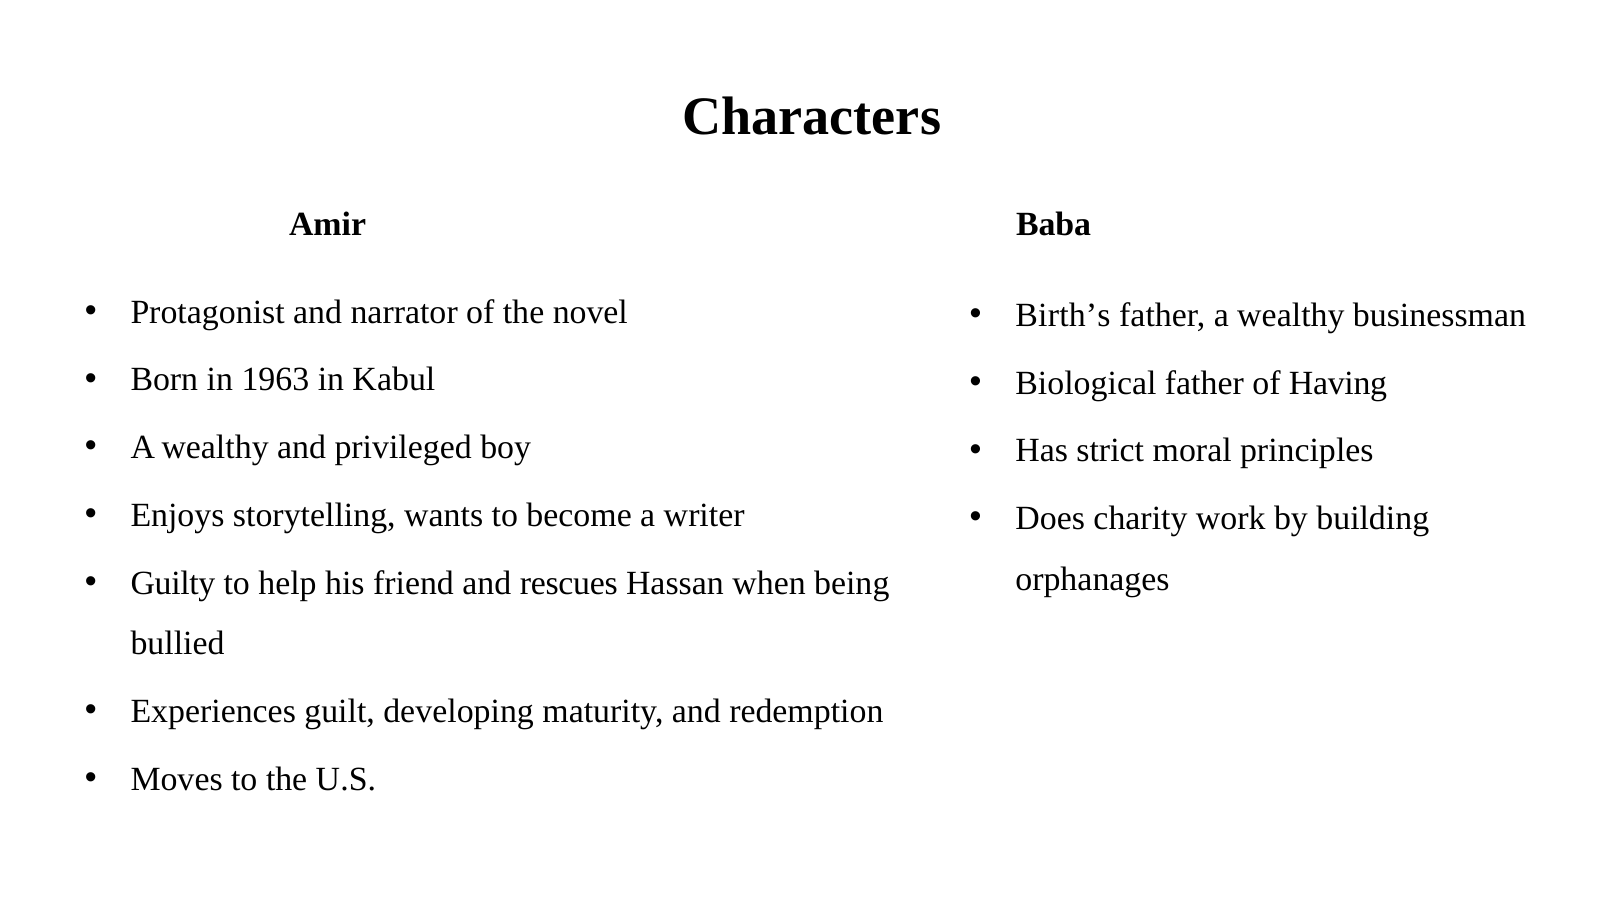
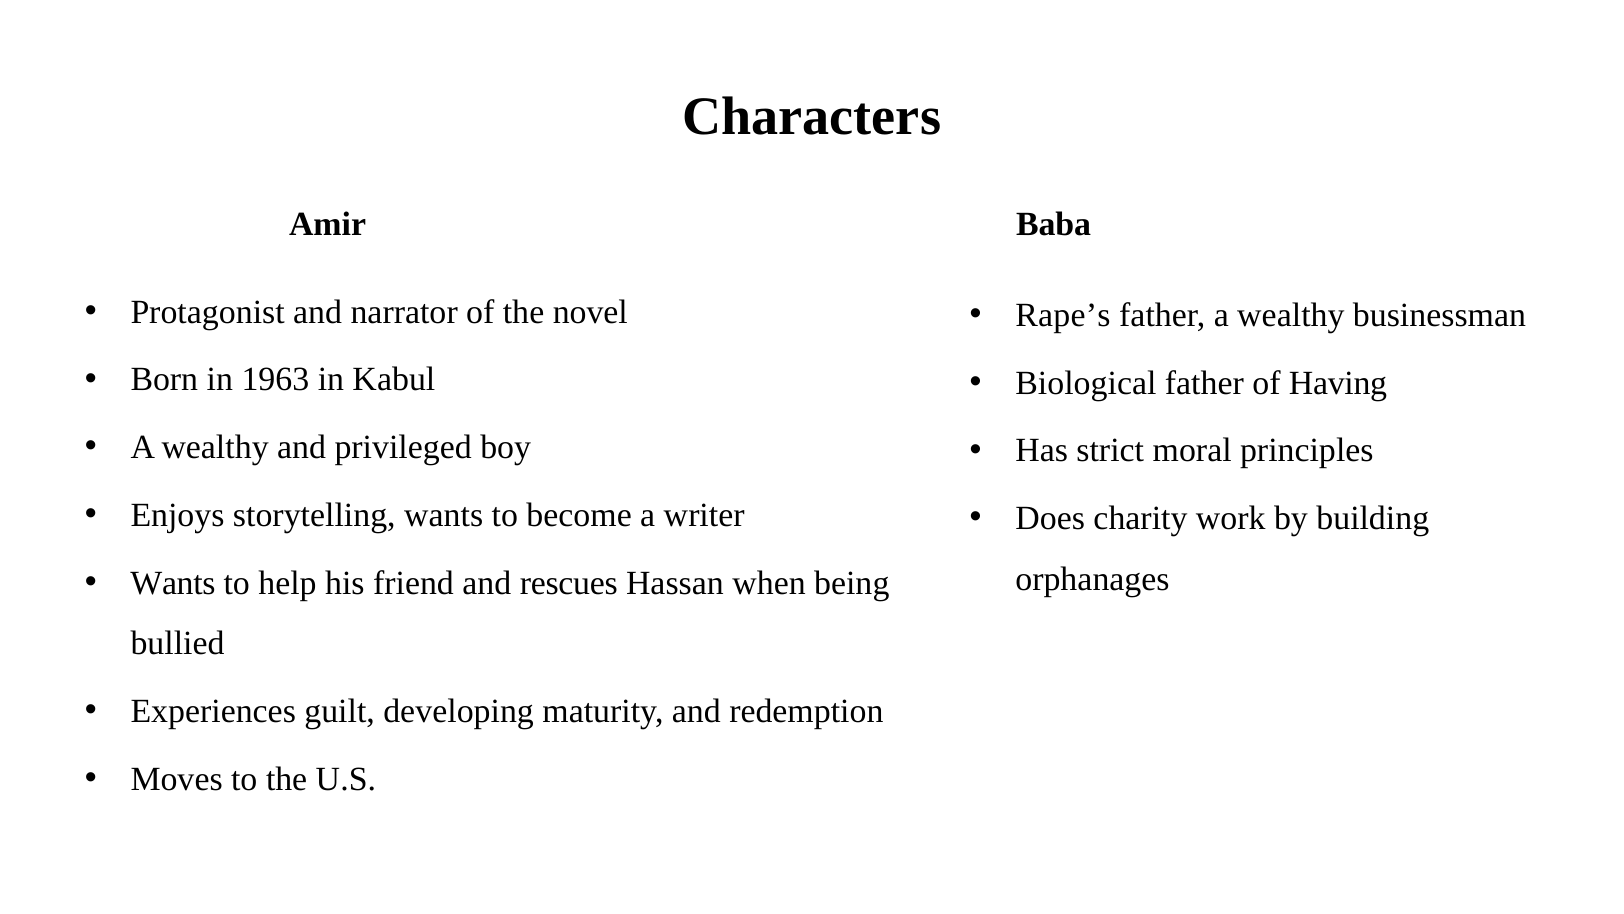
Birth’s: Birth’s -> Rape’s
Guilty at (173, 583): Guilty -> Wants
